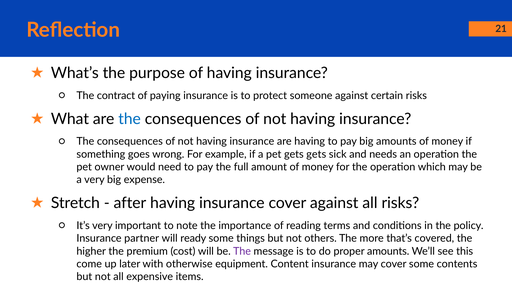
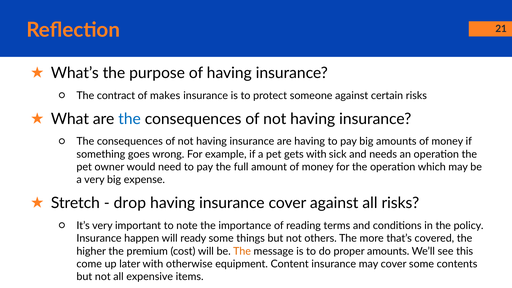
paying: paying -> makes
gets gets: gets -> with
after: after -> drop
partner: partner -> happen
The at (242, 251) colour: purple -> orange
